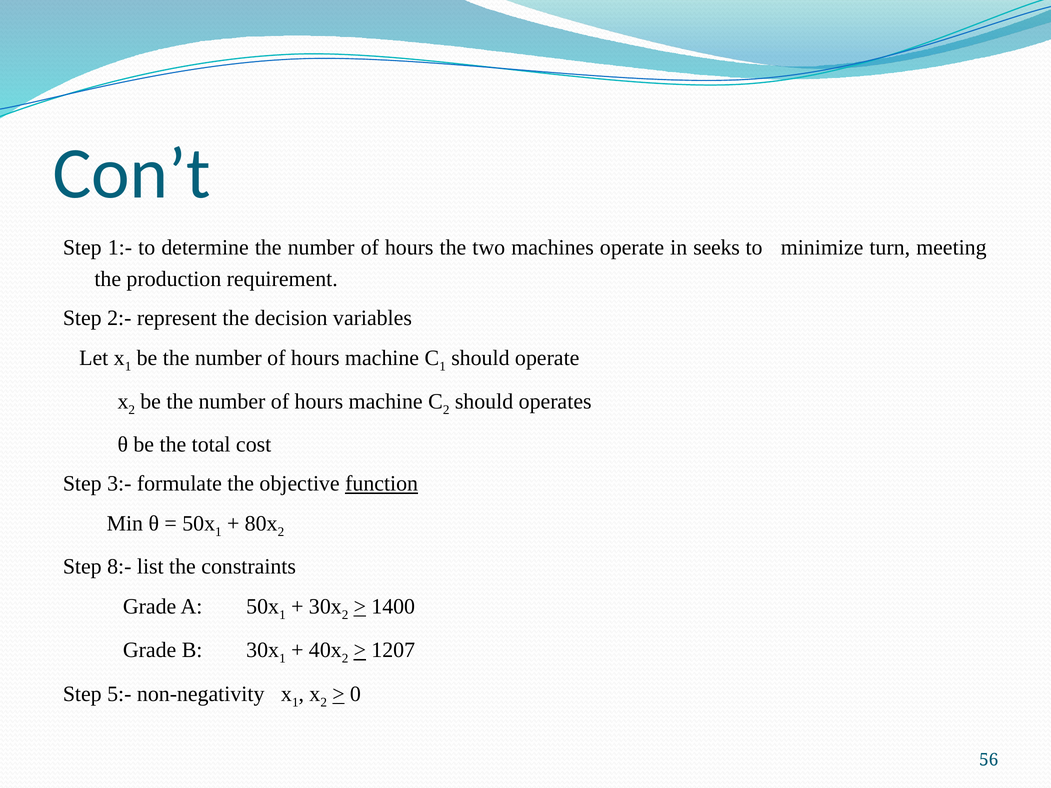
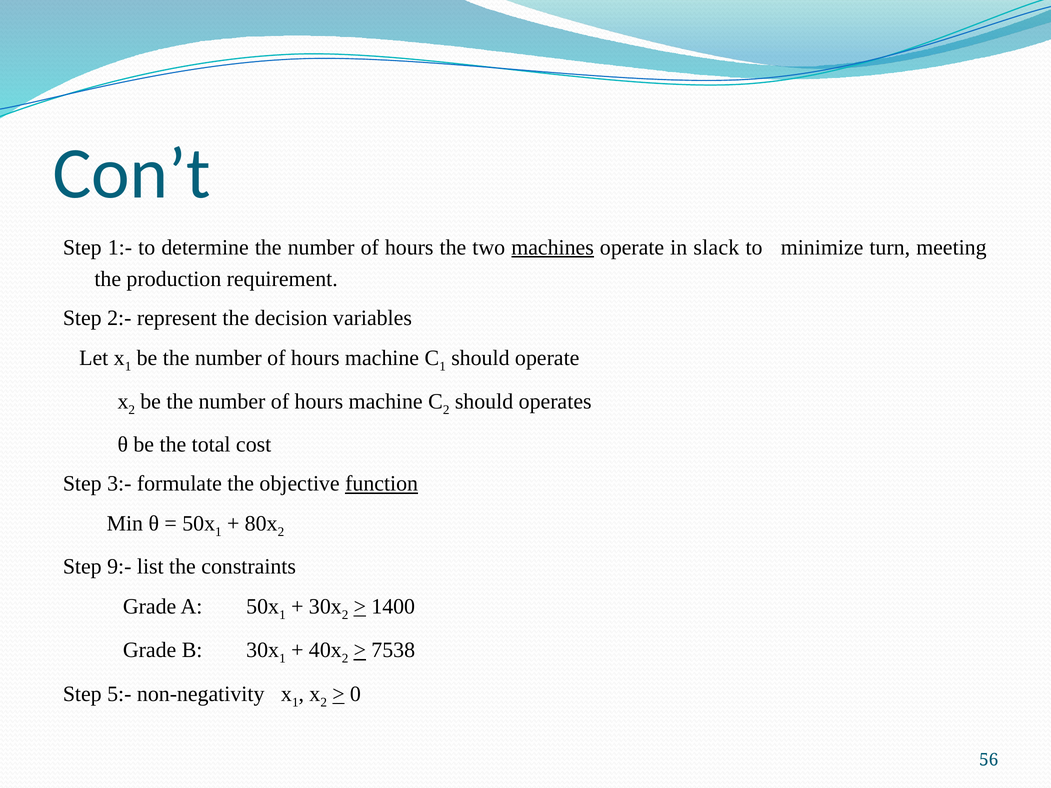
machines underline: none -> present
seeks: seeks -> slack
8:-: 8:- -> 9:-
1207: 1207 -> 7538
